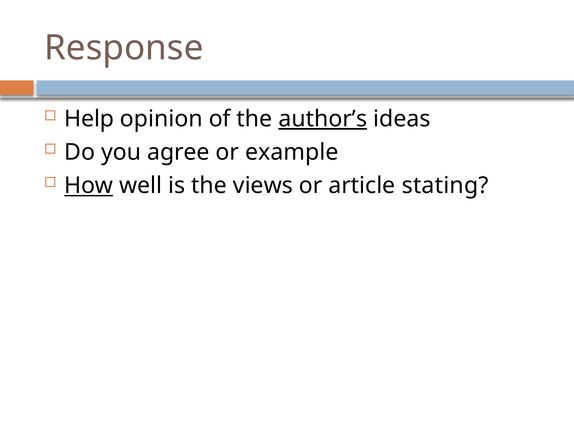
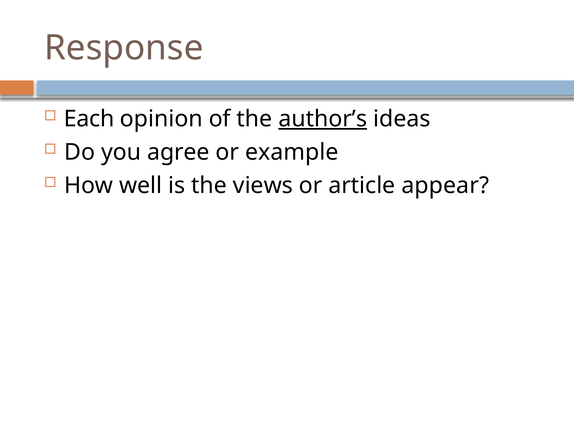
Help: Help -> Each
How underline: present -> none
stating: stating -> appear
